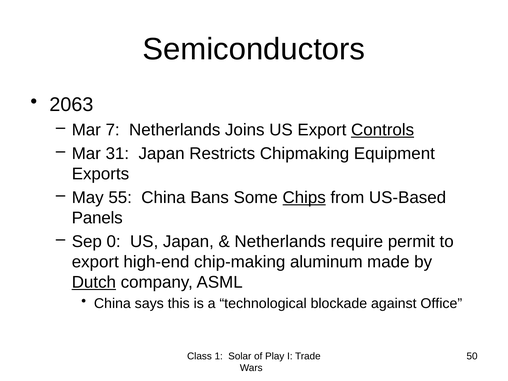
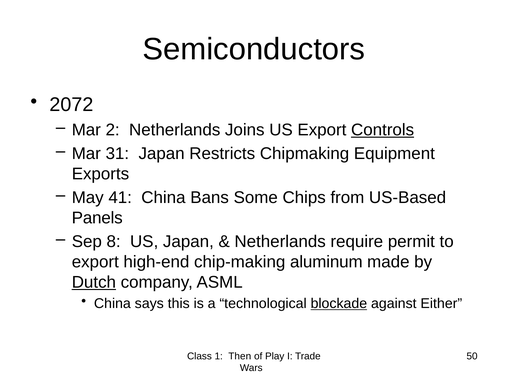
2063: 2063 -> 2072
7: 7 -> 2
55: 55 -> 41
Chips underline: present -> none
0: 0 -> 8
blockade underline: none -> present
Office: Office -> Either
Solar: Solar -> Then
